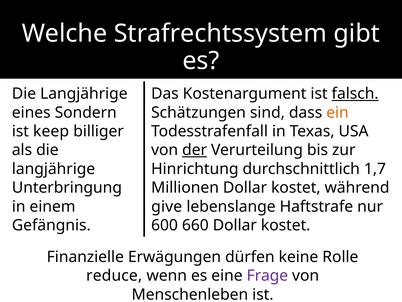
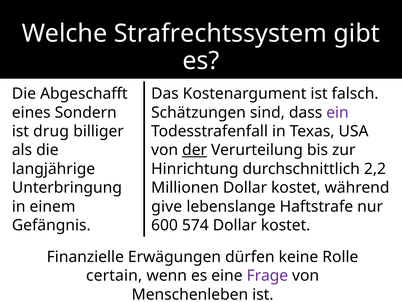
Langjährige at (84, 94): Langjährige -> Abgeschafft
falsch underline: present -> none
ein colour: orange -> purple
keep: keep -> drug
1,7: 1,7 -> 2,2
660: 660 -> 574
reduce: reduce -> certain
